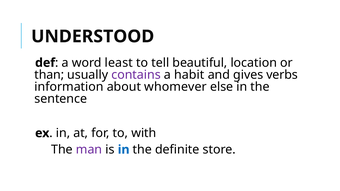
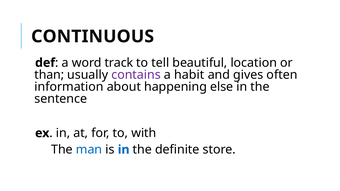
UNDERSTOOD: UNDERSTOOD -> CONTINUOUS
least: least -> track
verbs: verbs -> often
whomever: whomever -> happening
man colour: purple -> blue
